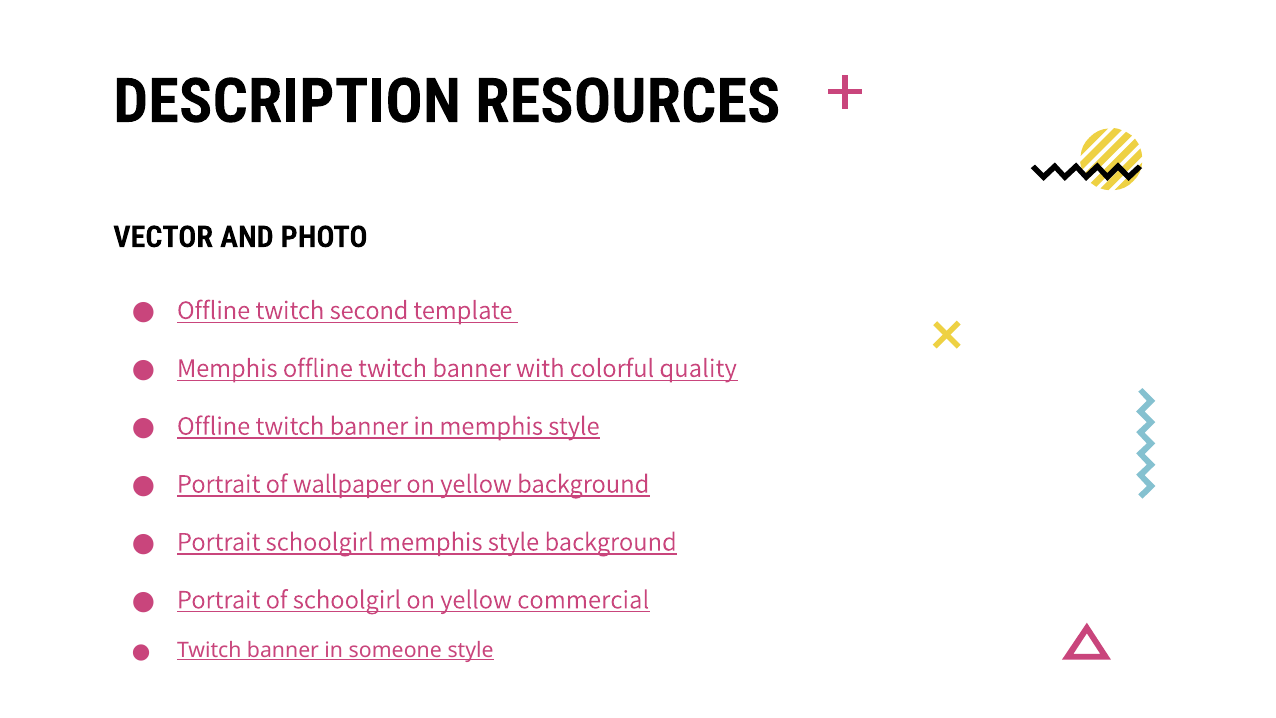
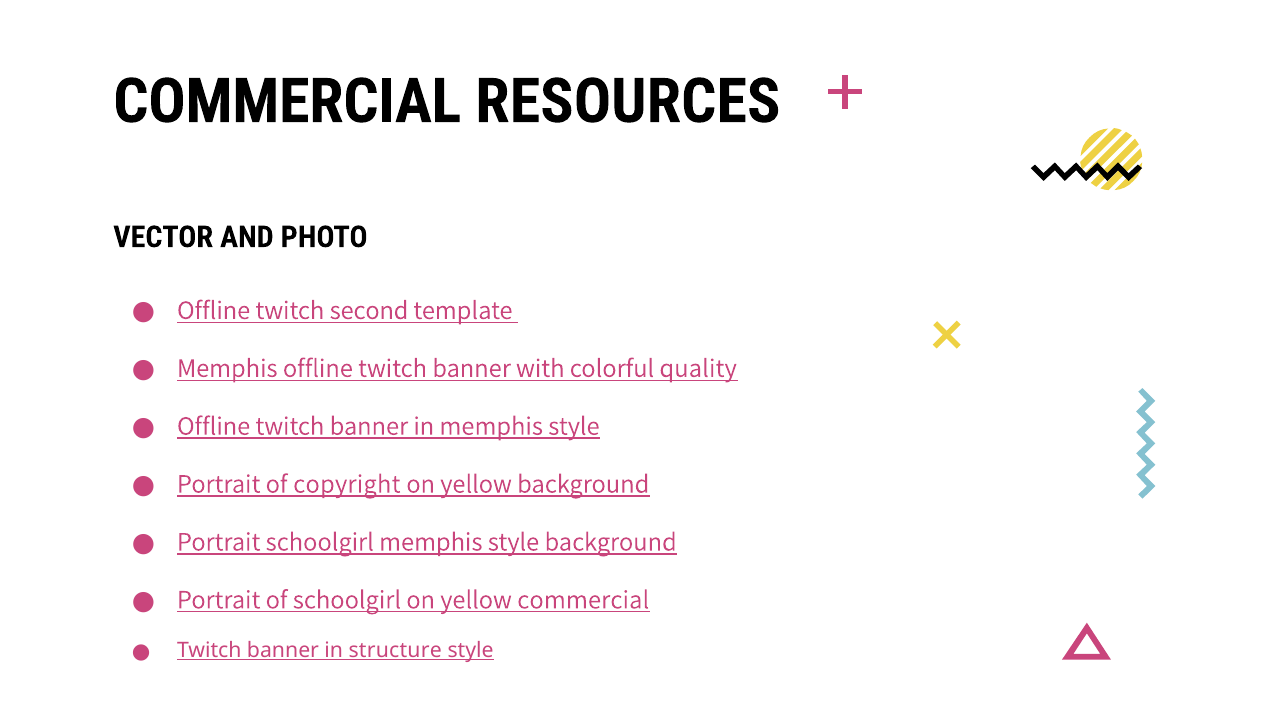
DESCRIPTION at (287, 102): DESCRIPTION -> COMMERCIAL
wallpaper: wallpaper -> copyright
someone: someone -> structure
